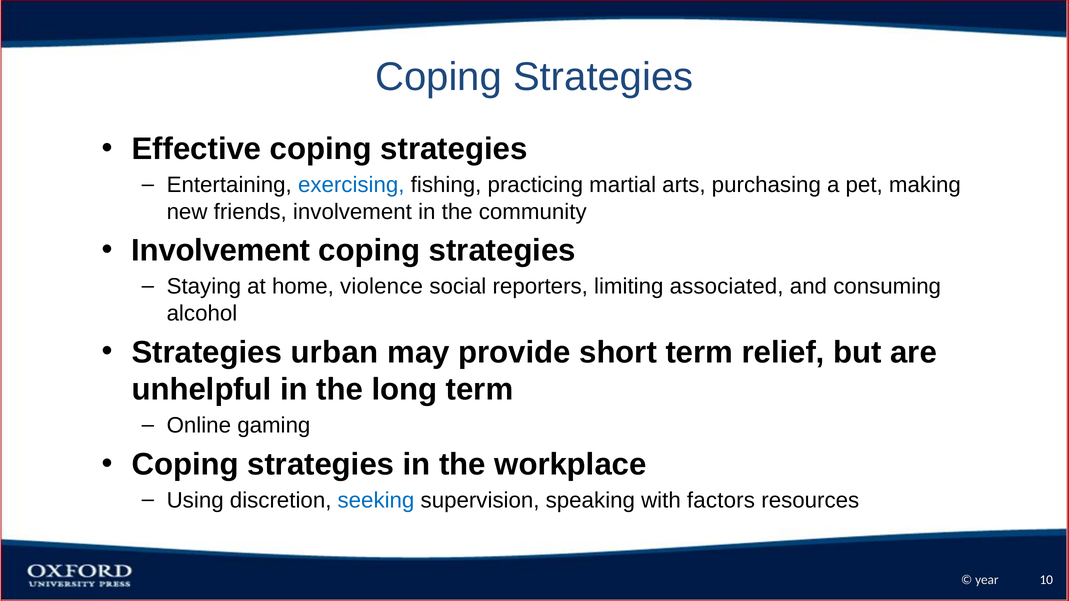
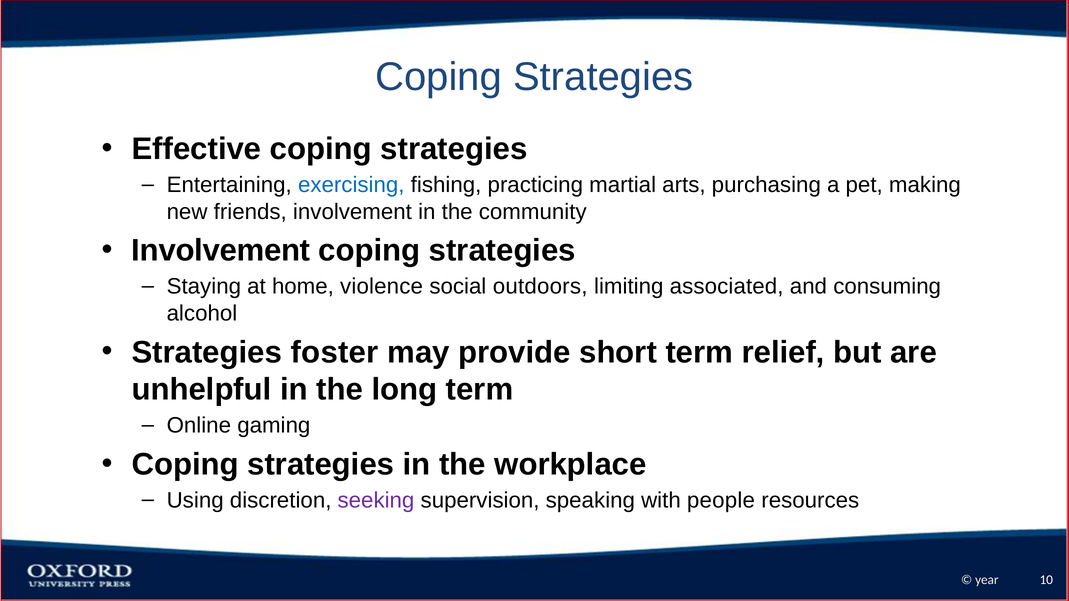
reporters: reporters -> outdoors
urban: urban -> foster
seeking colour: blue -> purple
factors: factors -> people
